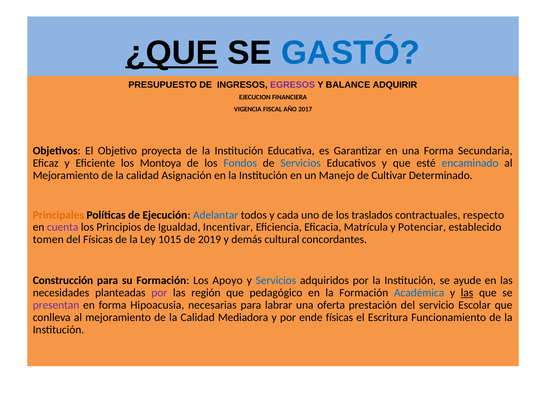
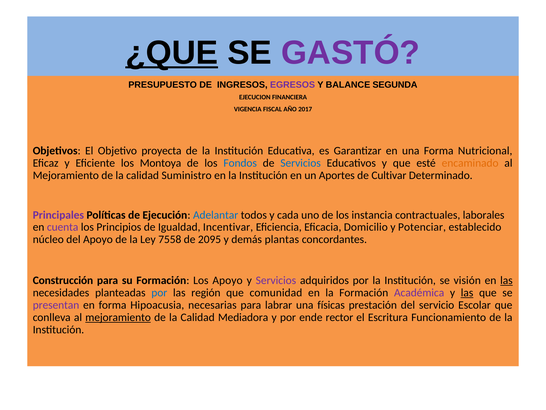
GASTÓ colour: blue -> purple
ADQUIRIR: ADQUIRIR -> SEGUNDA
Secundaria: Secundaria -> Nutricional
encaminado colour: blue -> orange
Asignación: Asignación -> Suministro
Manejo: Manejo -> Aportes
Principales colour: orange -> purple
traslados: traslados -> instancia
respecto: respecto -> laborales
Matrícula: Matrícula -> Domicilio
tomen: tomen -> núcleo
del Físicas: Físicas -> Apoyo
1015: 1015 -> 7558
2019: 2019 -> 2095
cultural: cultural -> plantas
Servicios at (276, 280) colour: blue -> purple
ayude: ayude -> visión
las at (506, 280) underline: none -> present
por at (159, 292) colour: purple -> blue
pedagógico: pedagógico -> comunidad
Académica colour: blue -> purple
oferta: oferta -> físicas
mejoramiento at (118, 317) underline: none -> present
ende físicas: físicas -> rector
